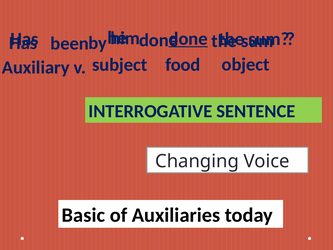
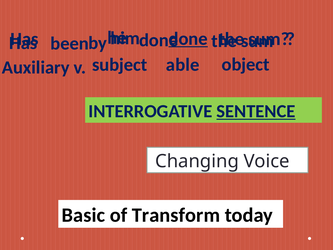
food: food -> able
SENTENCE underline: none -> present
Auxiliaries: Auxiliaries -> Transform
